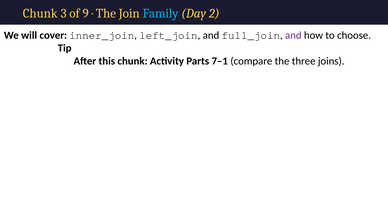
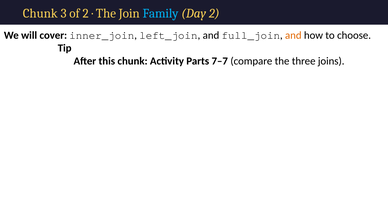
of 9: 9 -> 2
and at (293, 35) colour: purple -> orange
7–1: 7–1 -> 7–7
